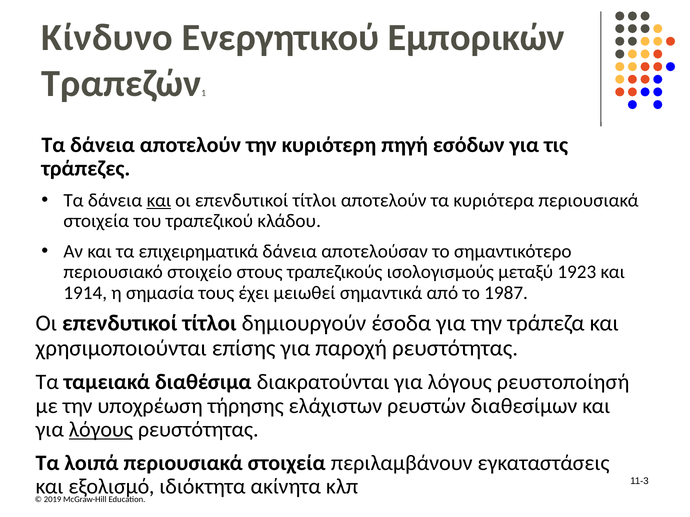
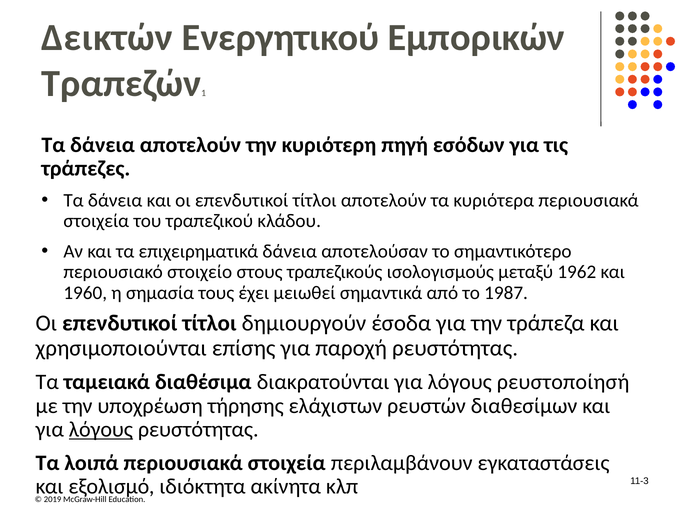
Κίνδυνο: Κίνδυνο -> Δεικτών
και at (159, 201) underline: present -> none
1923: 1923 -> 1962
1914: 1914 -> 1960
